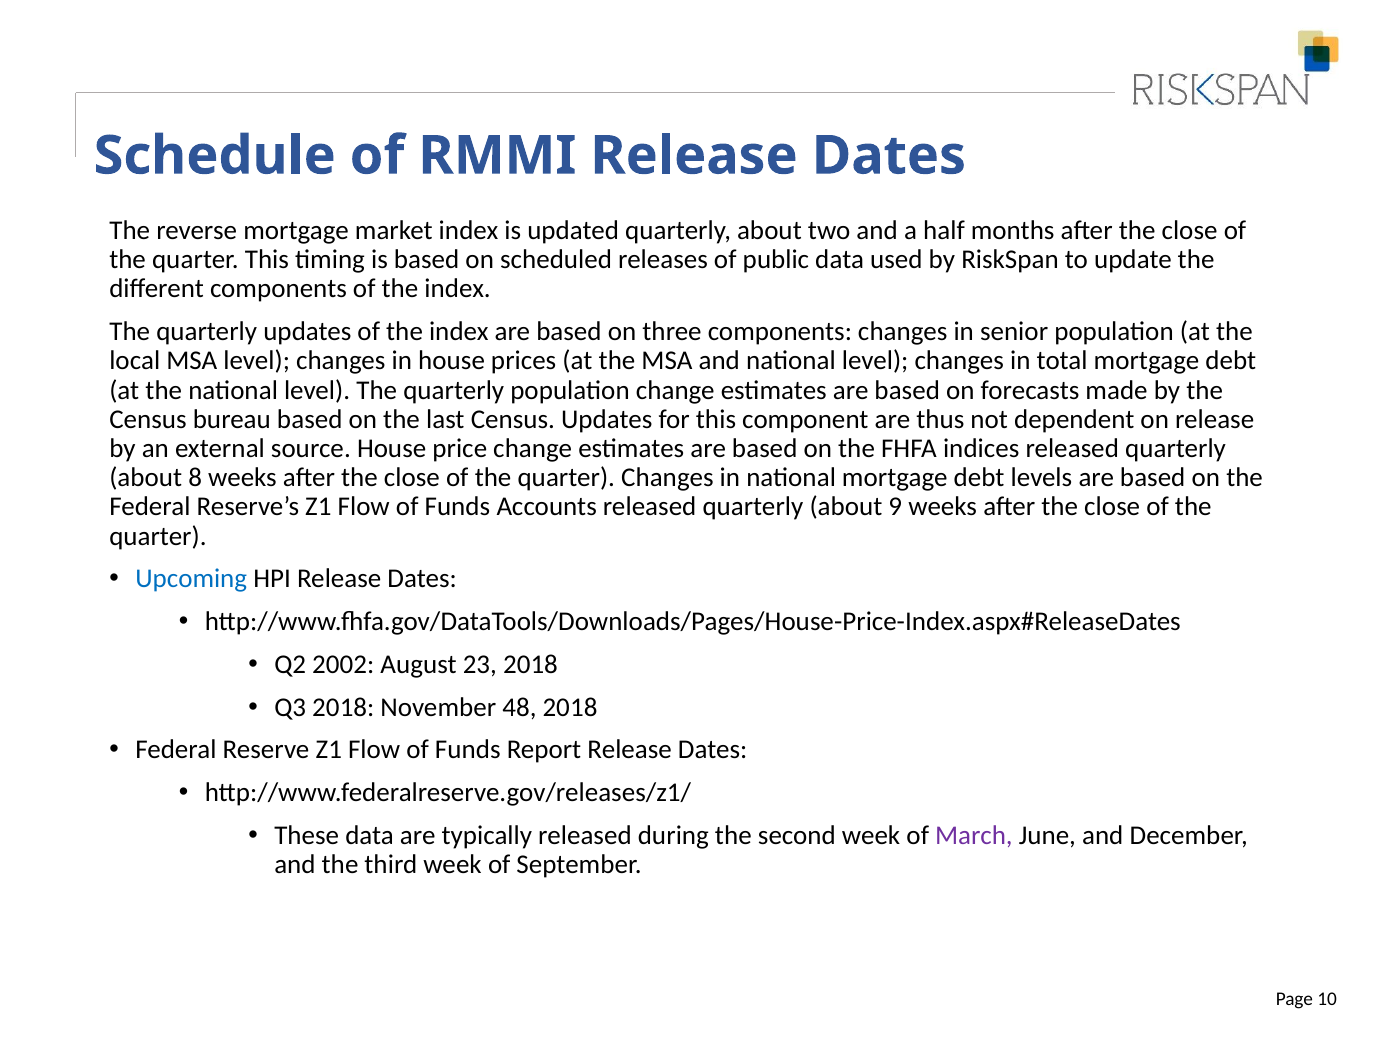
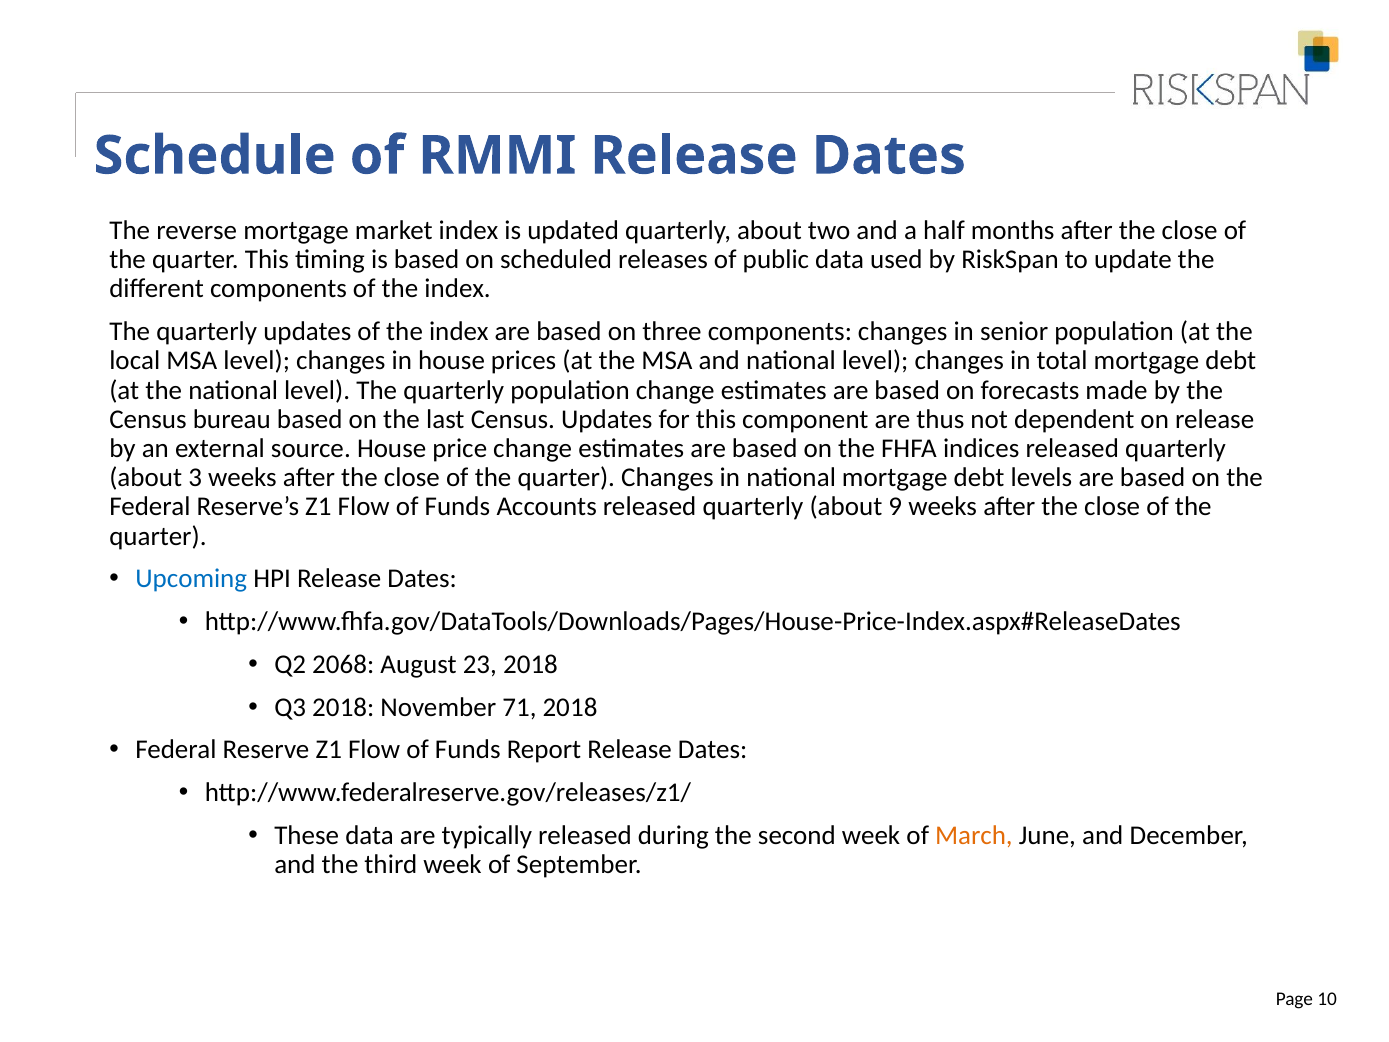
8: 8 -> 3
2002: 2002 -> 2068
48: 48 -> 71
March colour: purple -> orange
